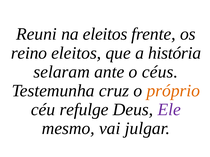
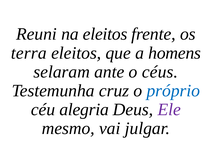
reino: reino -> terra
história: história -> homens
próprio colour: orange -> blue
refulge: refulge -> alegria
